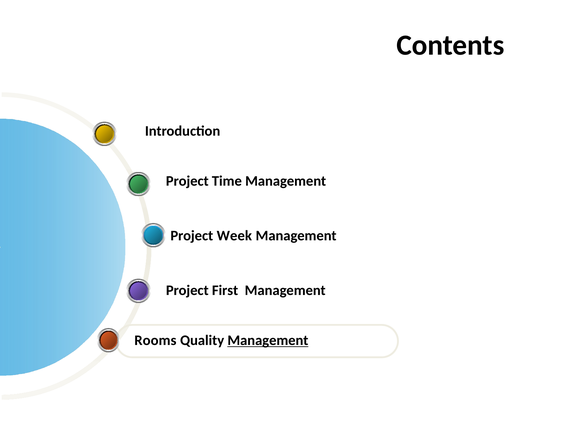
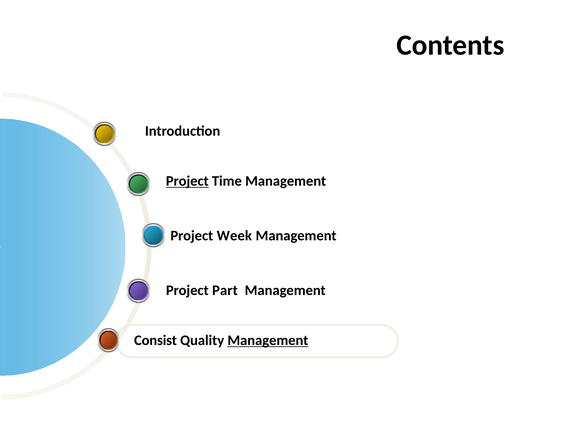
Project at (187, 181) underline: none -> present
First: First -> Part
Rooms: Rooms -> Consist
